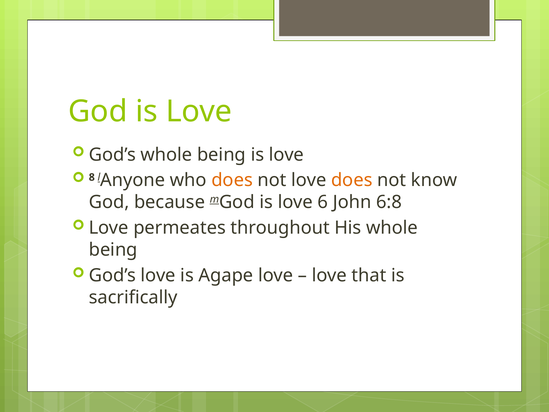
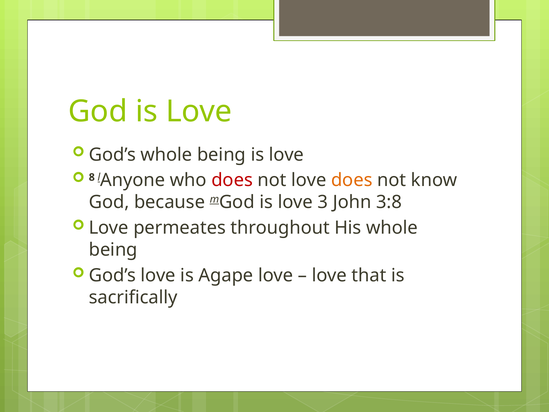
does at (232, 180) colour: orange -> red
6: 6 -> 3
6:8: 6:8 -> 3:8
